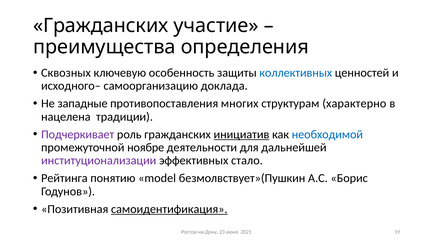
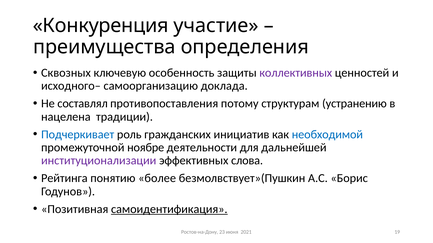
Гражданских at (101, 26): Гражданских -> Конкуренция
коллективных colour: blue -> purple
западные: западные -> составлял
многих: многих -> потому
характерно: характерно -> устранению
Подчеркивает colour: purple -> blue
инициатив underline: present -> none
стало: стало -> слова
model: model -> более
